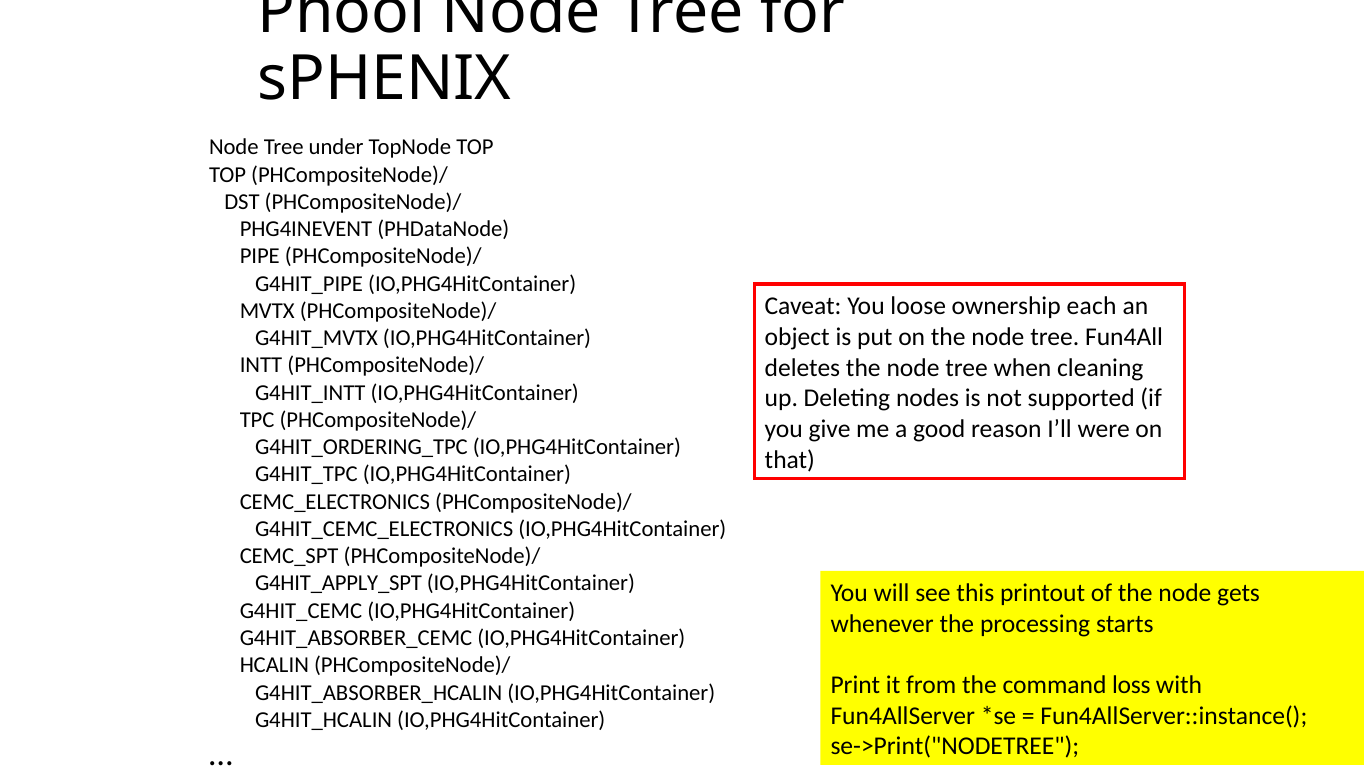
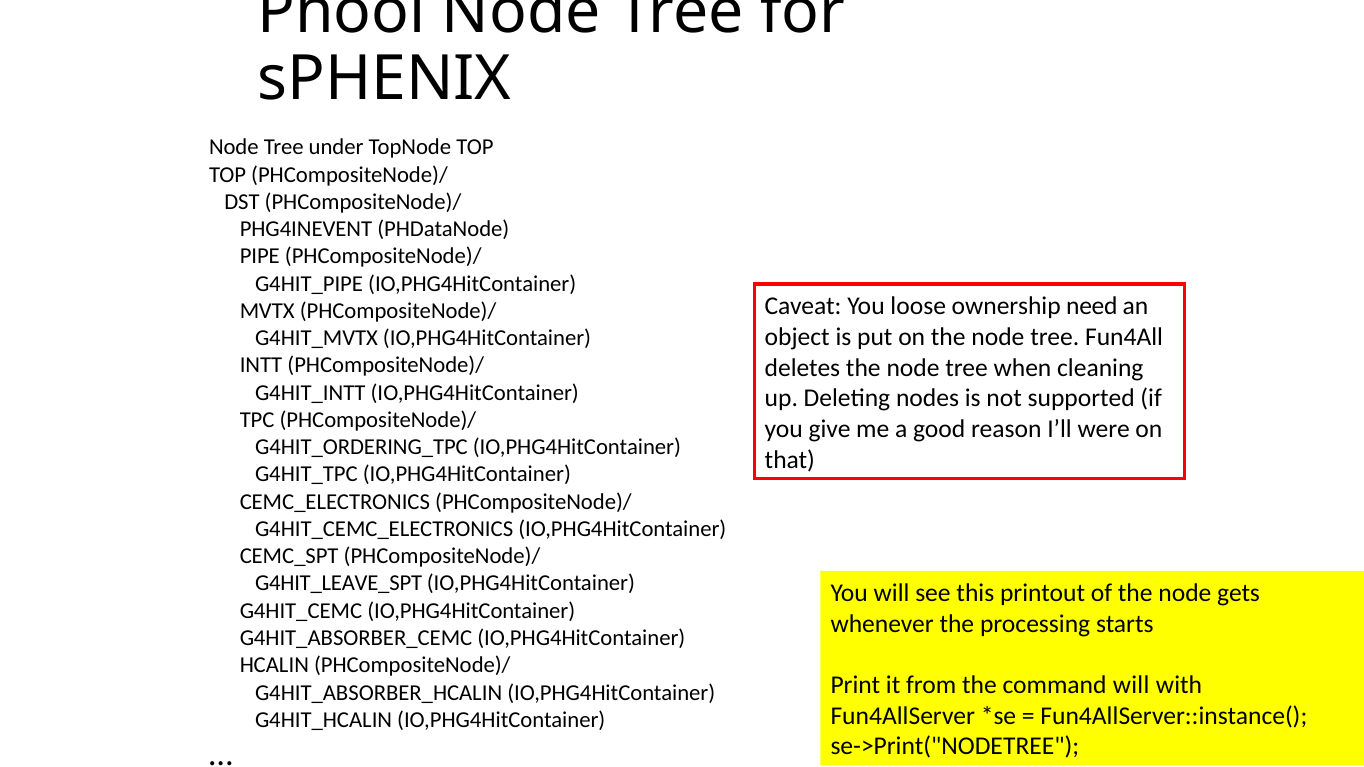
each: each -> need
G4HIT_APPLY_SPT: G4HIT_APPLY_SPT -> G4HIT_LEAVE_SPT
command loss: loss -> will
